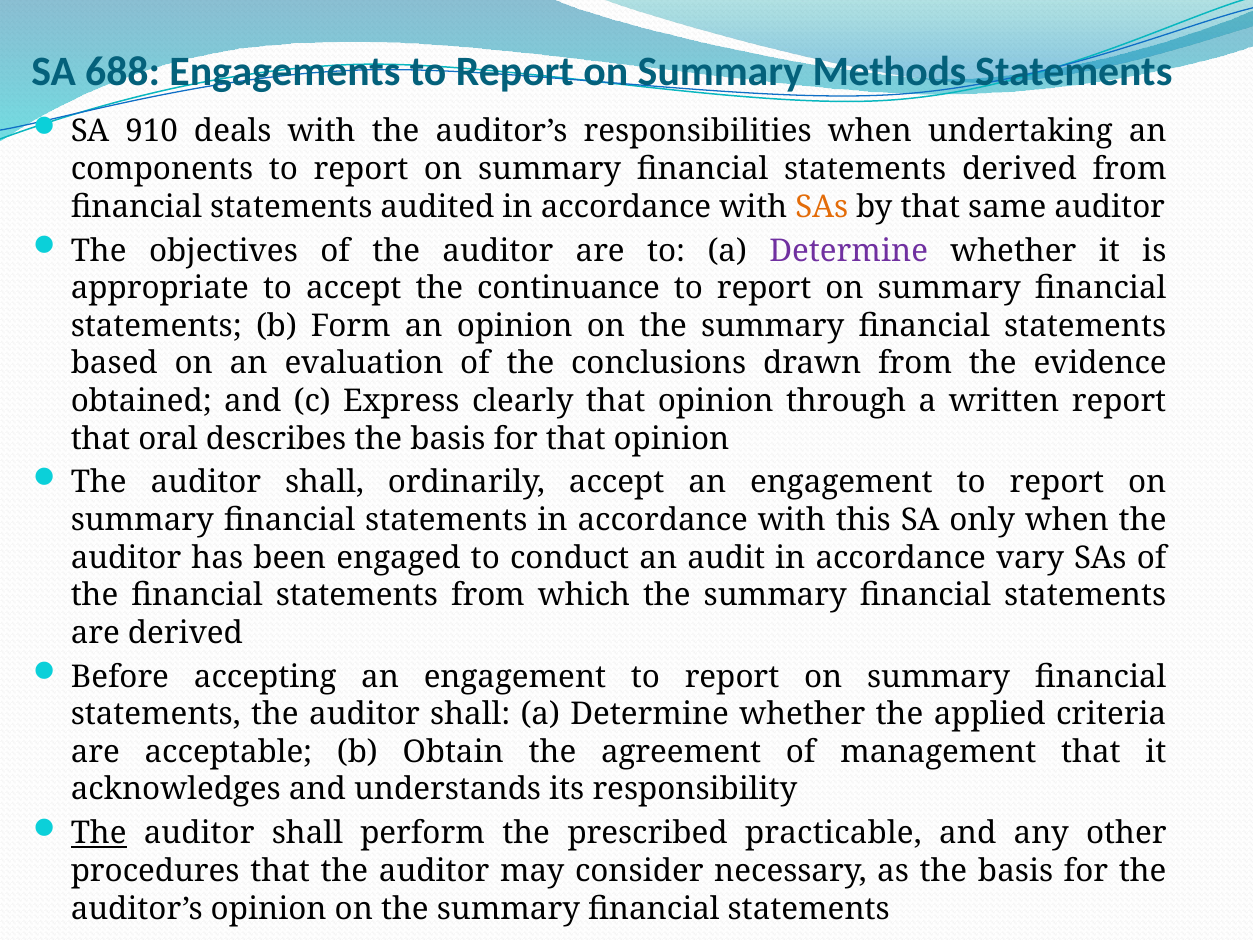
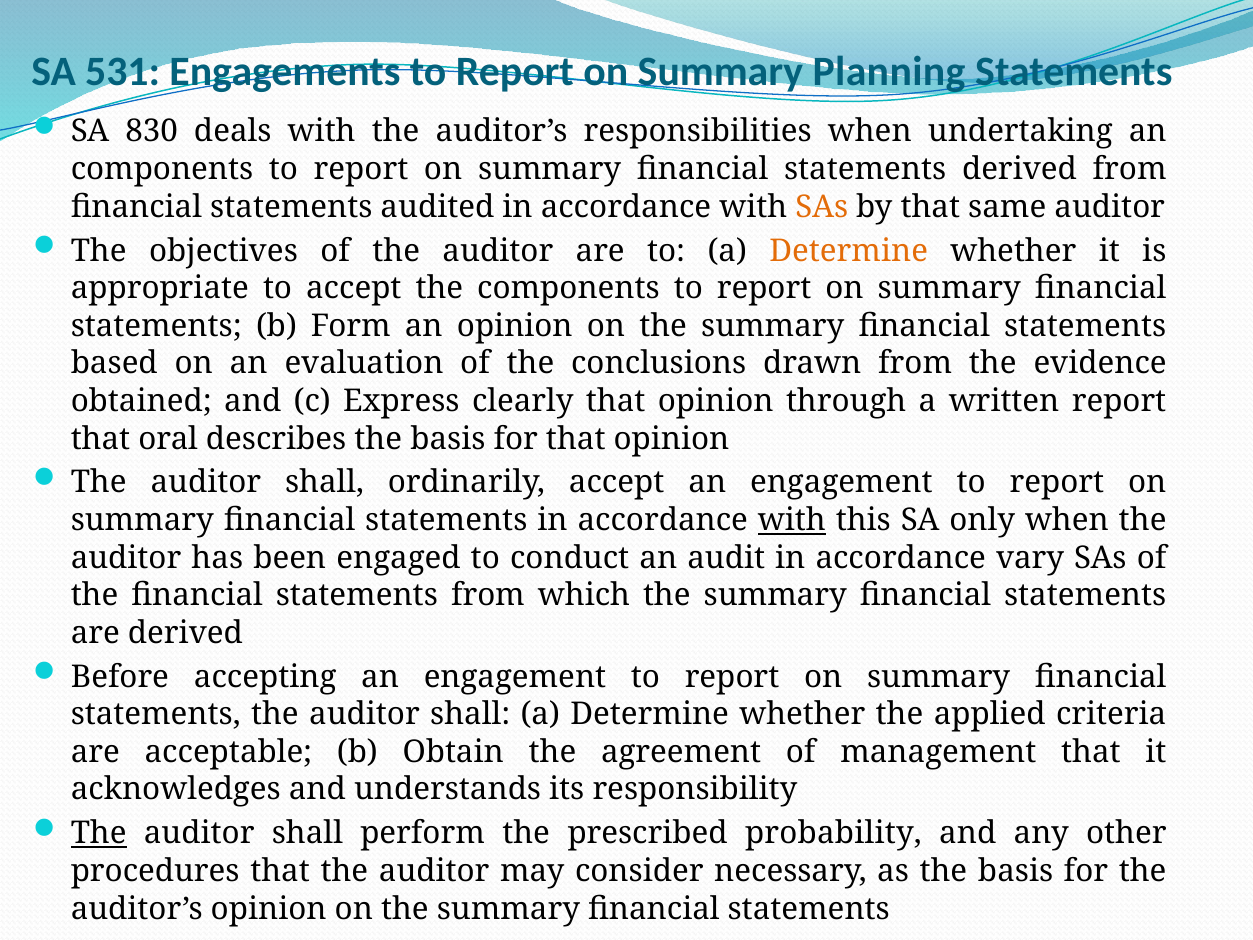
688: 688 -> 531
Methods: Methods -> Planning
910: 910 -> 830
Determine at (849, 251) colour: purple -> orange
the continuance: continuance -> components
with at (792, 520) underline: none -> present
practicable: practicable -> probability
